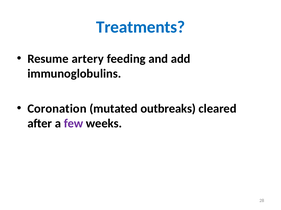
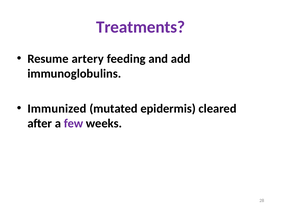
Treatments colour: blue -> purple
Coronation: Coronation -> Immunized
outbreaks: outbreaks -> epidermis
